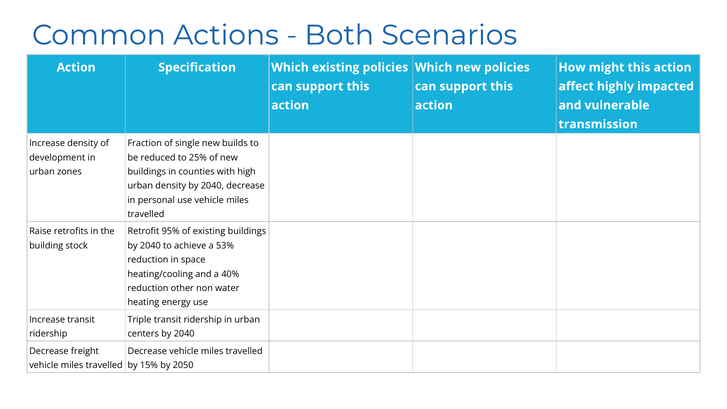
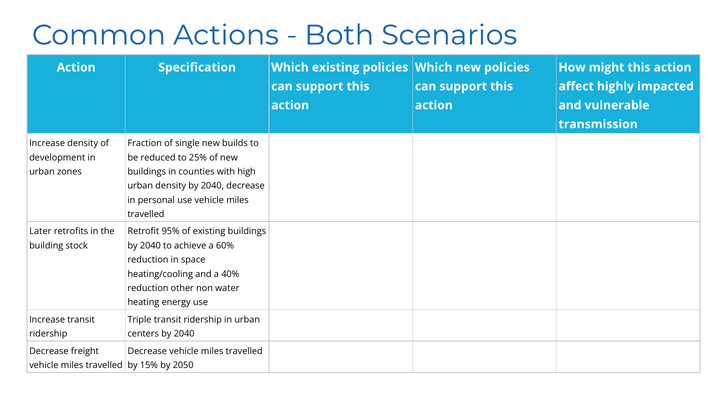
Raise: Raise -> Later
53%: 53% -> 60%
